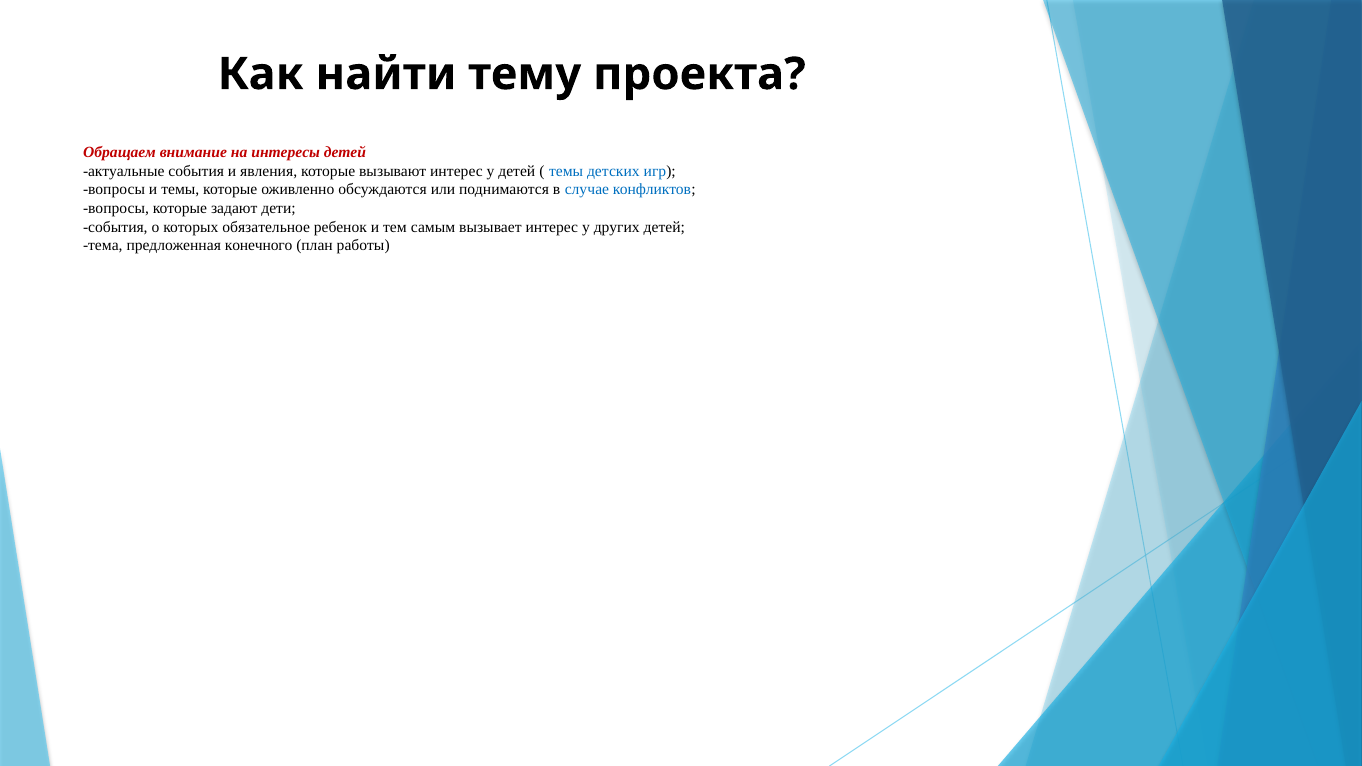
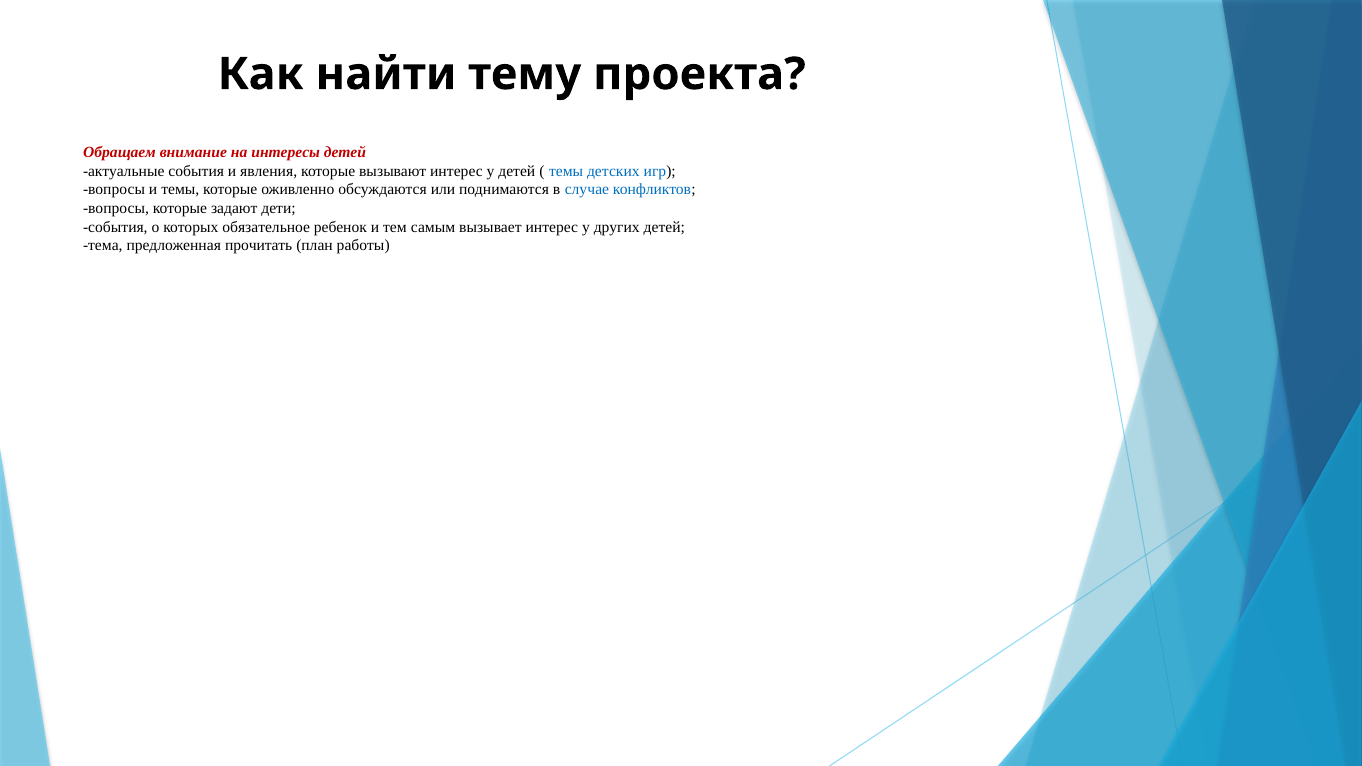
конечного: конечного -> прочитать
